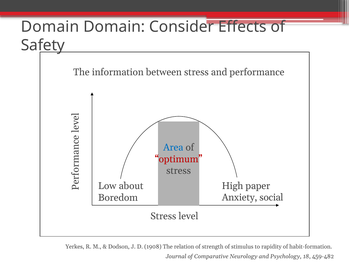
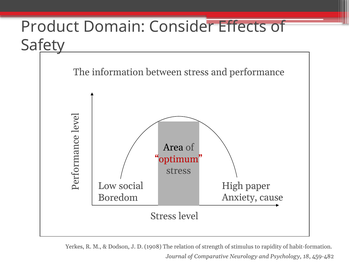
Domain at (50, 27): Domain -> Product
Area colour: blue -> black
about: about -> social
social: social -> cause
